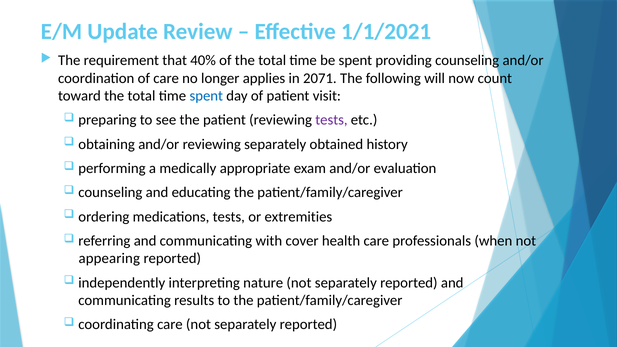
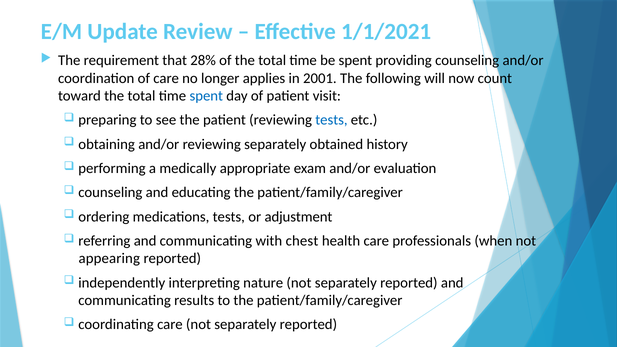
40%: 40% -> 28%
2071: 2071 -> 2001
tests at (331, 120) colour: purple -> blue
extremities: extremities -> adjustment
cover: cover -> chest
